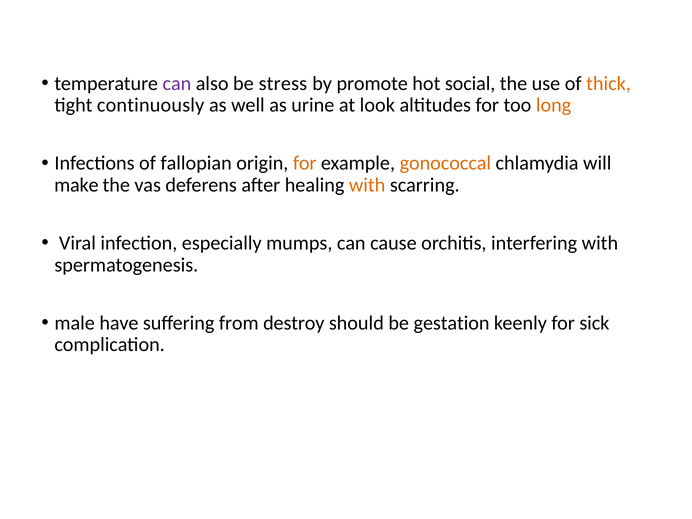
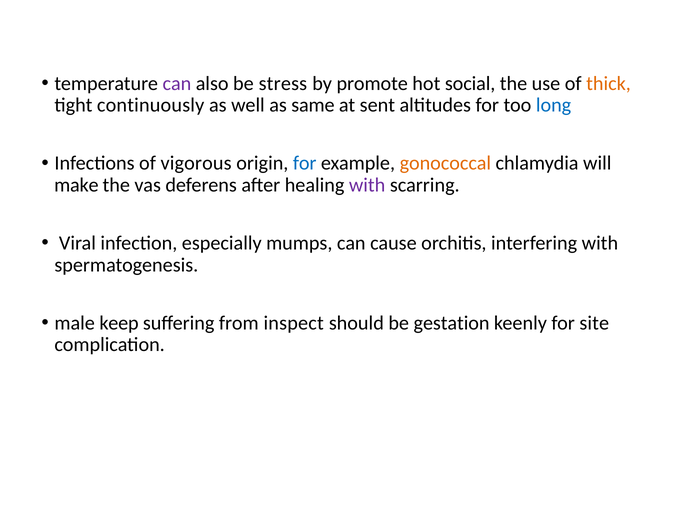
urine: urine -> same
look: look -> sent
long colour: orange -> blue
fallopian: fallopian -> vigorous
for at (305, 163) colour: orange -> blue
with at (367, 185) colour: orange -> purple
have: have -> keep
destroy: destroy -> inspect
sick: sick -> site
